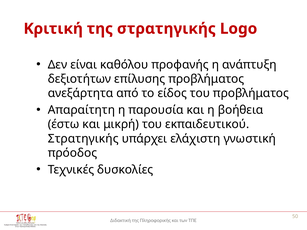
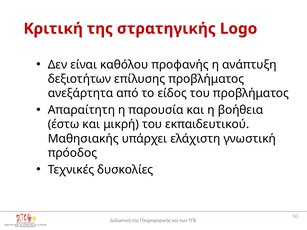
Στρατηγικής at (83, 139): Στρατηγικής -> Μαθησιακής
